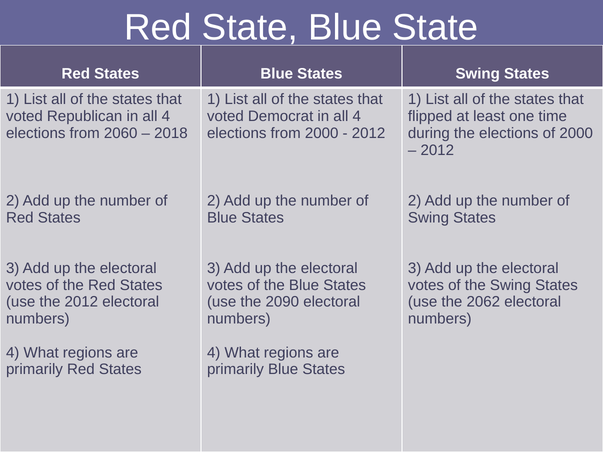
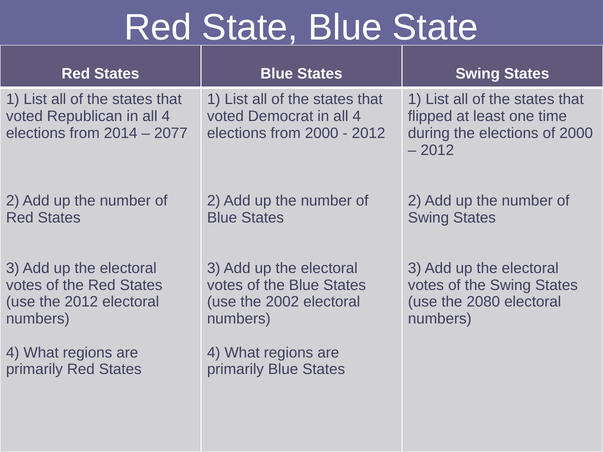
2060: 2060 -> 2014
2018: 2018 -> 2077
2090: 2090 -> 2002
2062: 2062 -> 2080
